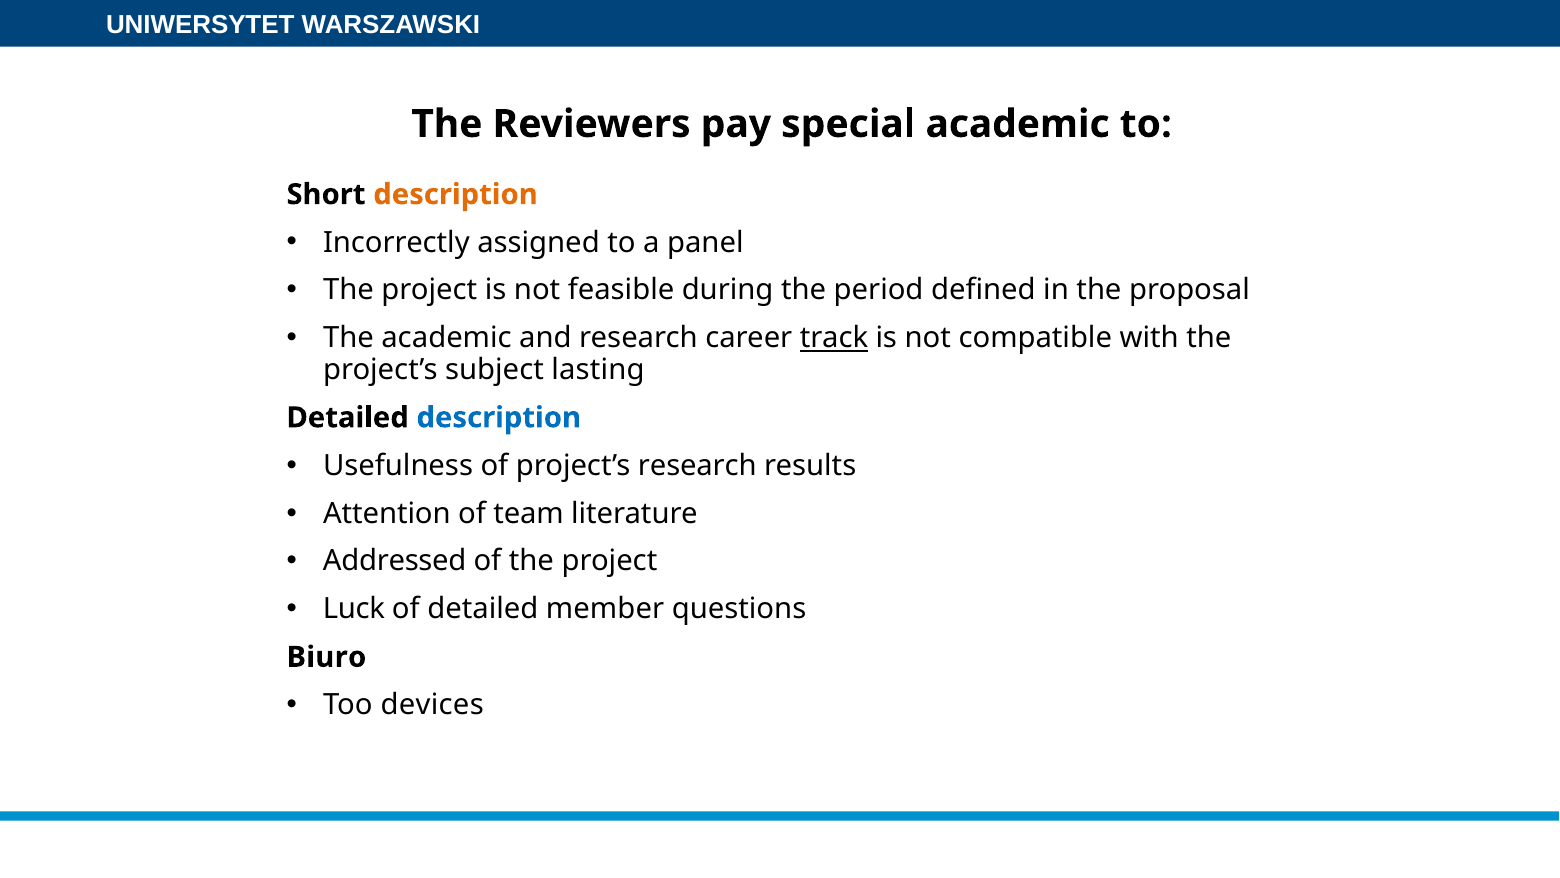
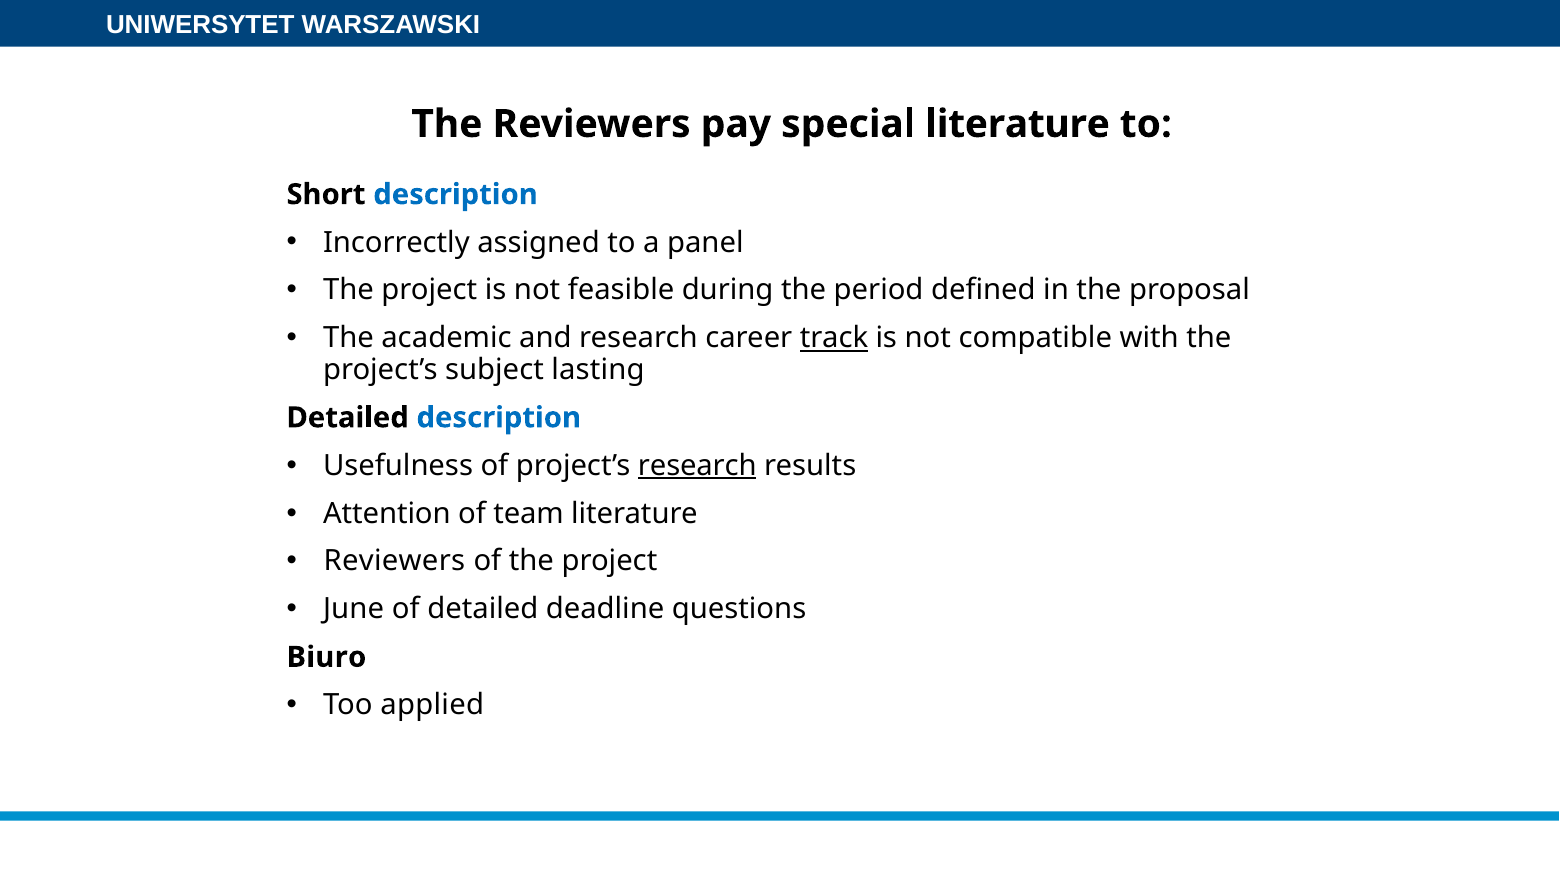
special academic: academic -> literature
description at (456, 194) colour: orange -> blue
research at (697, 465) underline: none -> present
Addressed at (395, 561): Addressed -> Reviewers
Luck: Luck -> June
member: member -> deadline
devices: devices -> applied
